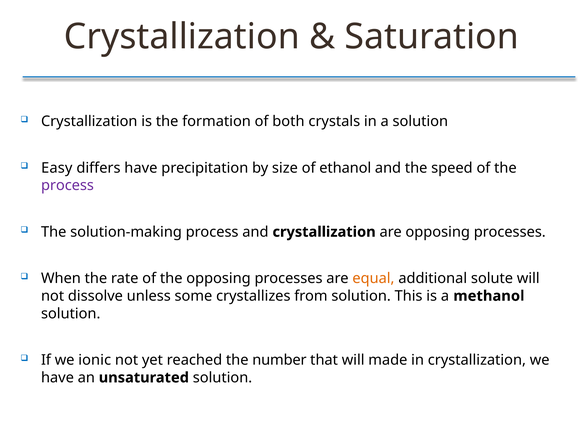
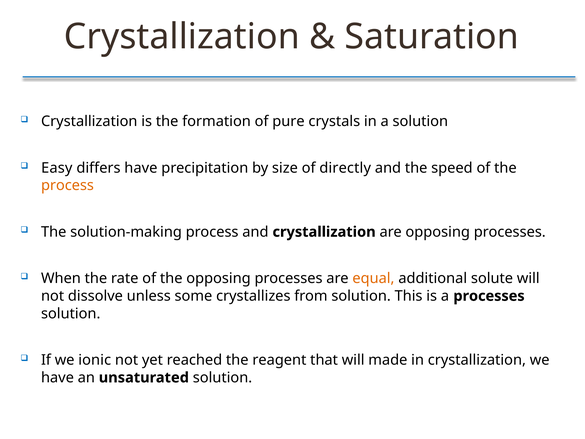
both: both -> pure
ethanol: ethanol -> directly
process at (67, 185) colour: purple -> orange
a methanol: methanol -> processes
number: number -> reagent
